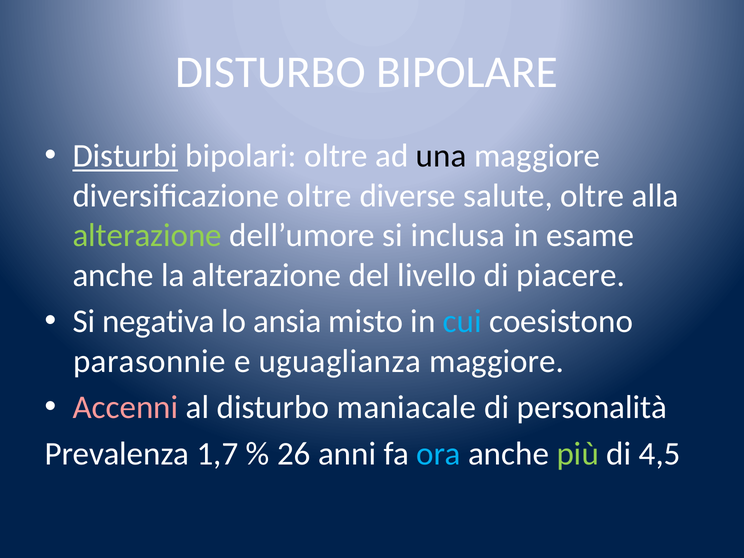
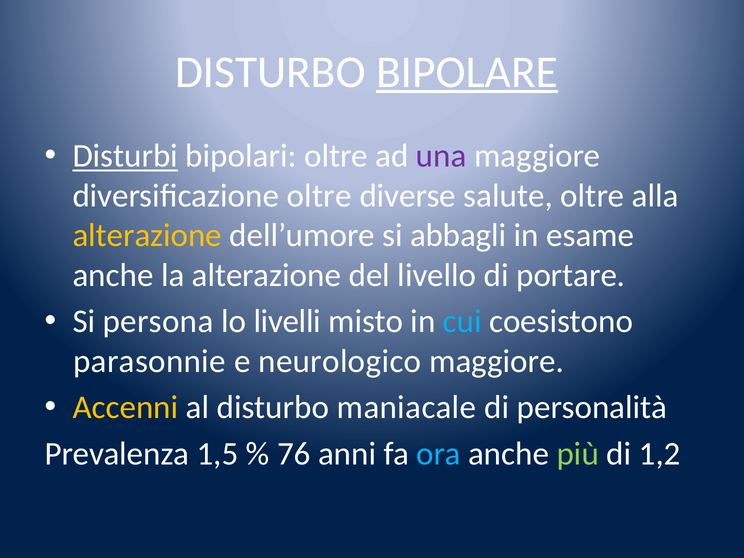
BIPOLARE underline: none -> present
una colour: black -> purple
alterazione at (147, 235) colour: light green -> yellow
inclusa: inclusa -> abbagli
piacere: piacere -> portare
negativa: negativa -> persona
ansia: ansia -> livelli
uguaglianza: uguaglianza -> neurologico
Accenni colour: pink -> yellow
1,7: 1,7 -> 1,5
26: 26 -> 76
4,5: 4,5 -> 1,2
